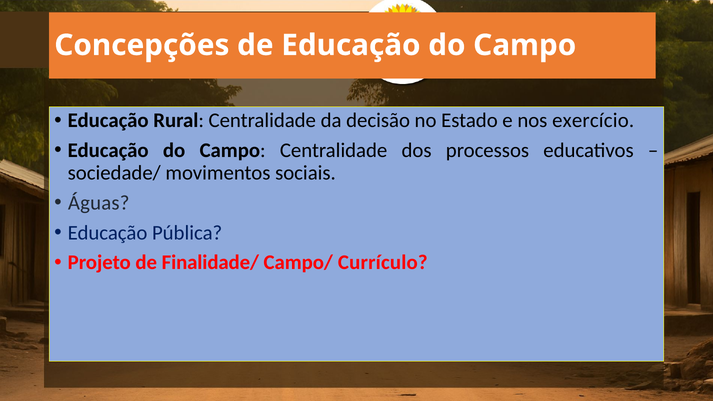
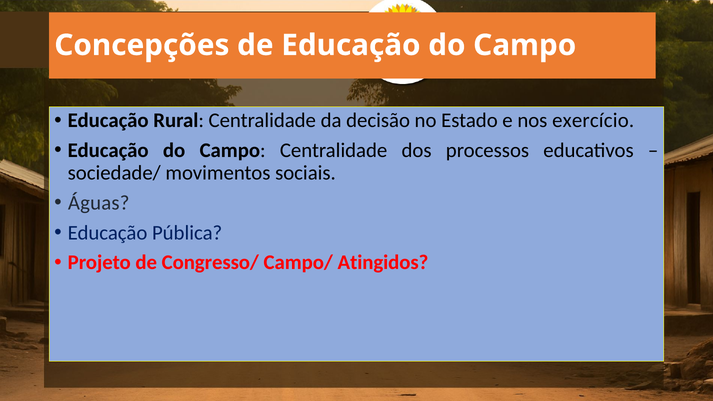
Finalidade/: Finalidade/ -> Congresso/
Currículo: Currículo -> Atingidos
